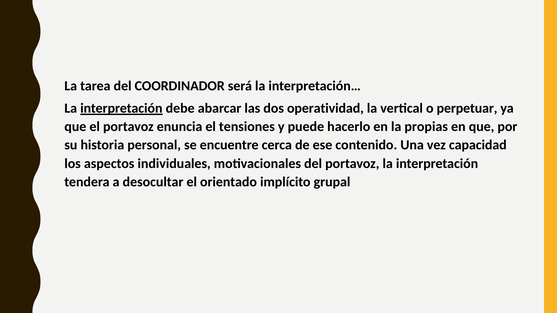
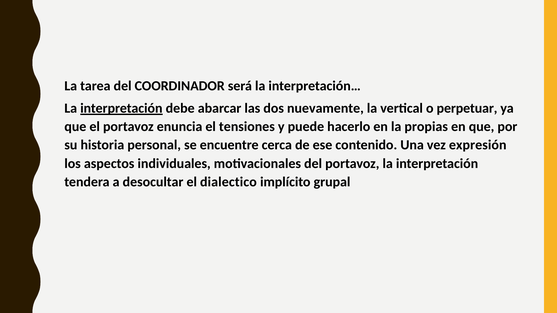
operatividad: operatividad -> nuevamente
capacidad: capacidad -> expresión
orientado: orientado -> dialectico
